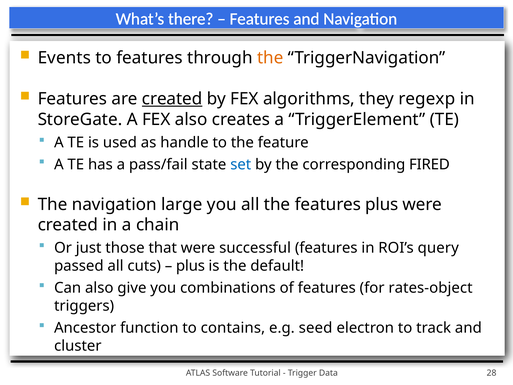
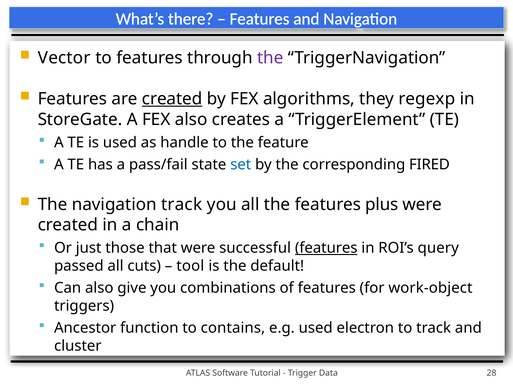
Events: Events -> Vector
the at (270, 58) colour: orange -> purple
navigation large: large -> track
features at (326, 248) underline: none -> present
plus at (190, 266): plus -> tool
rates-object: rates-object -> work-object
e.g seed: seed -> used
